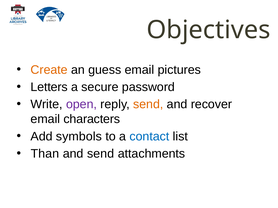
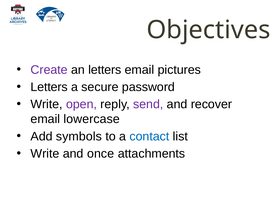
Create colour: orange -> purple
an guess: guess -> letters
send at (148, 105) colour: orange -> purple
characters: characters -> lowercase
Than at (45, 154): Than -> Write
and send: send -> once
